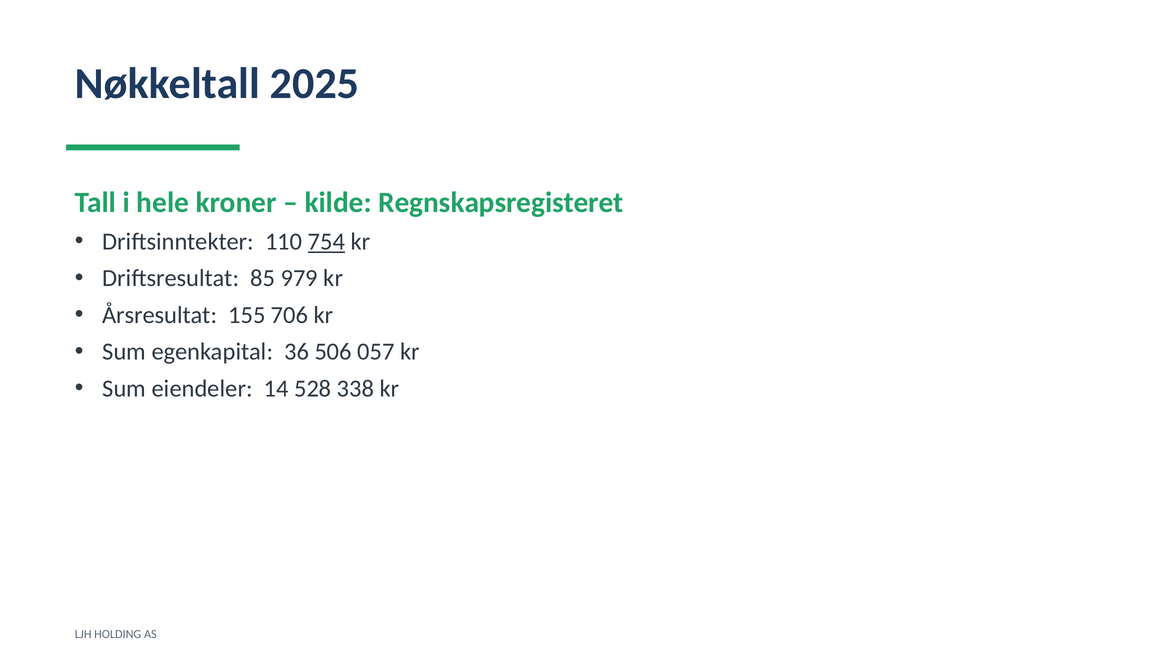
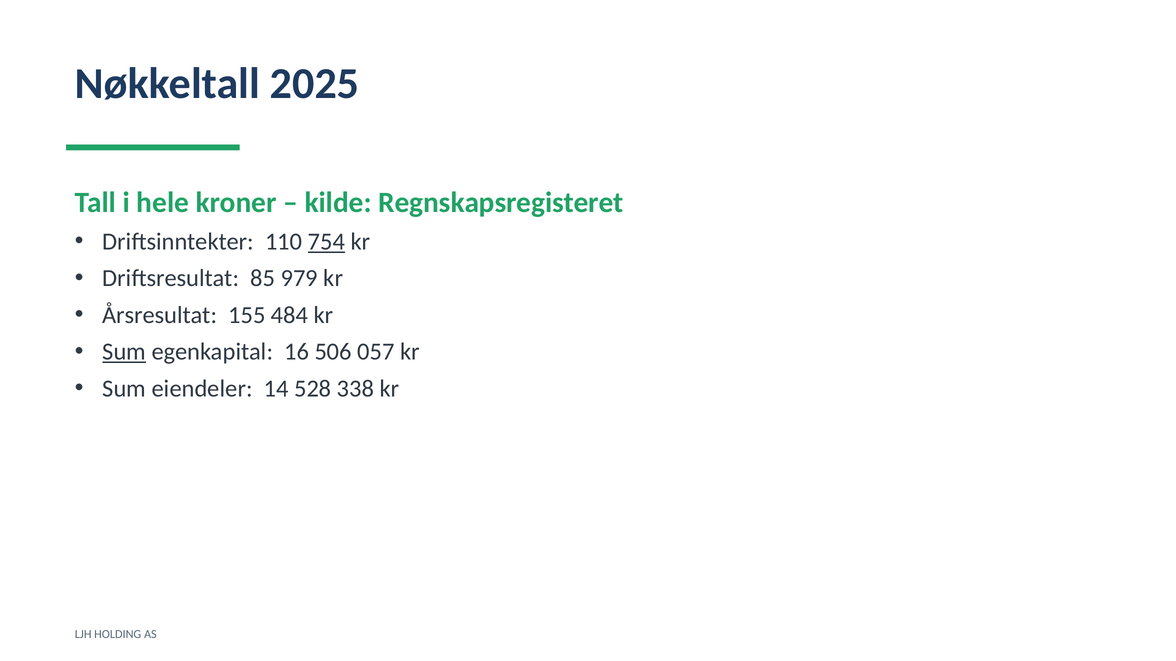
706: 706 -> 484
Sum at (124, 352) underline: none -> present
36: 36 -> 16
